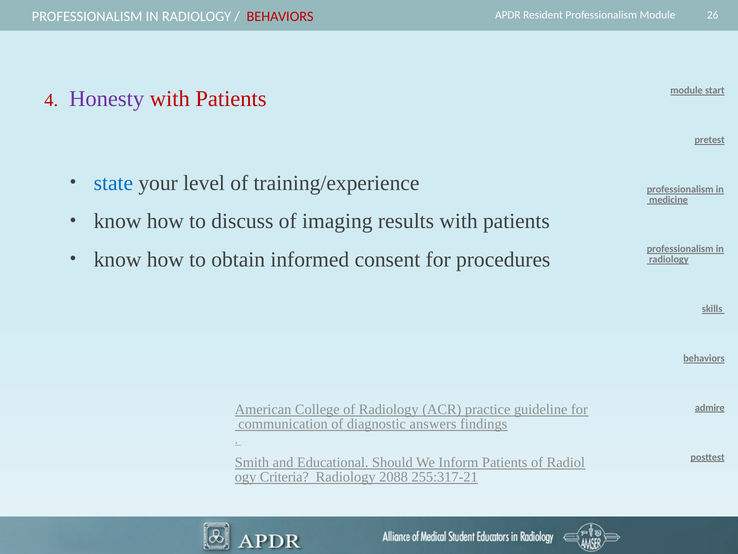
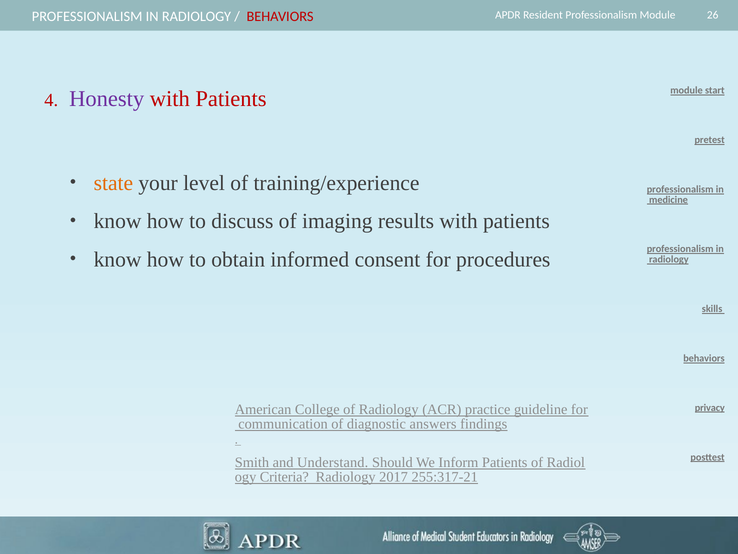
state colour: blue -> orange
admire: admire -> privacy
Educational: Educational -> Understand
2088: 2088 -> 2017
